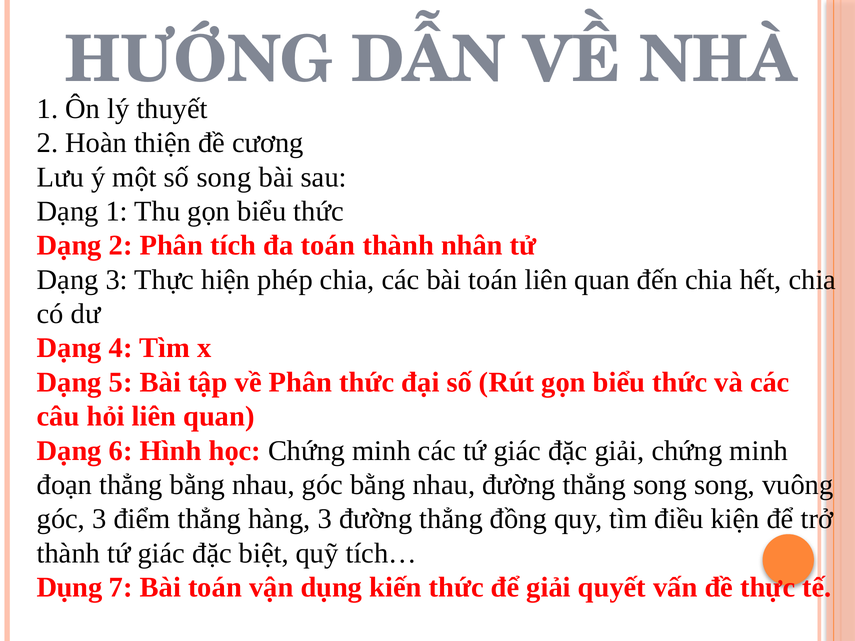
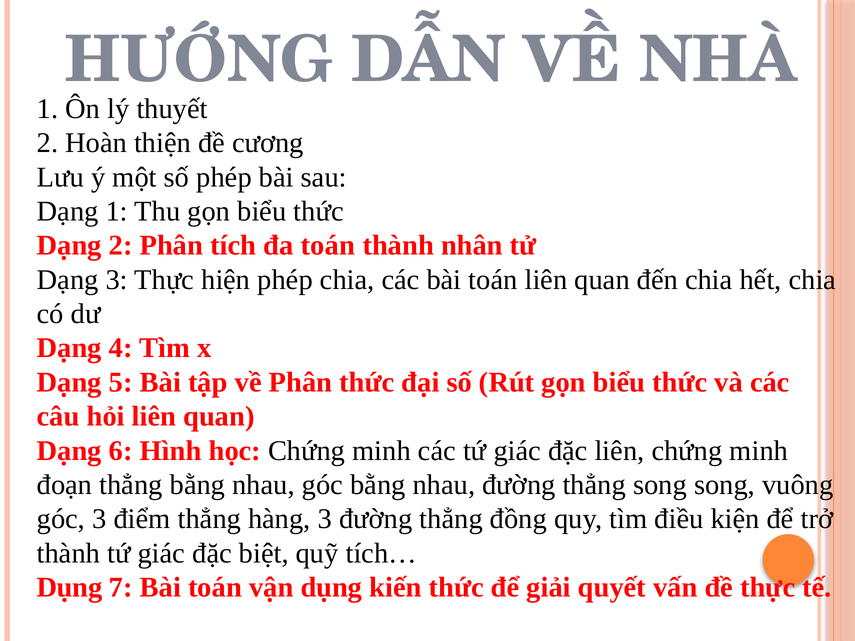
số song: song -> phép
đặc giải: giải -> liên
